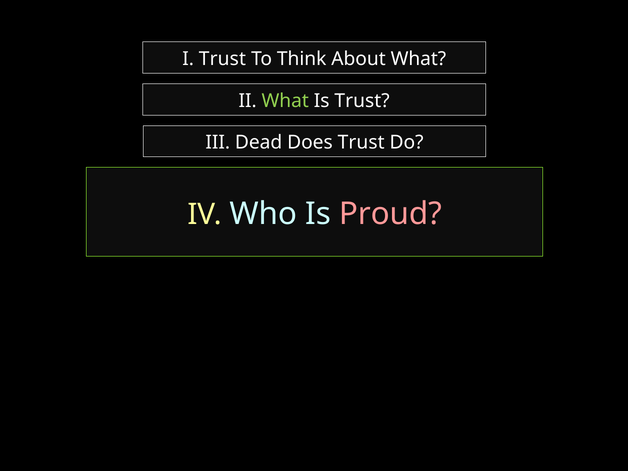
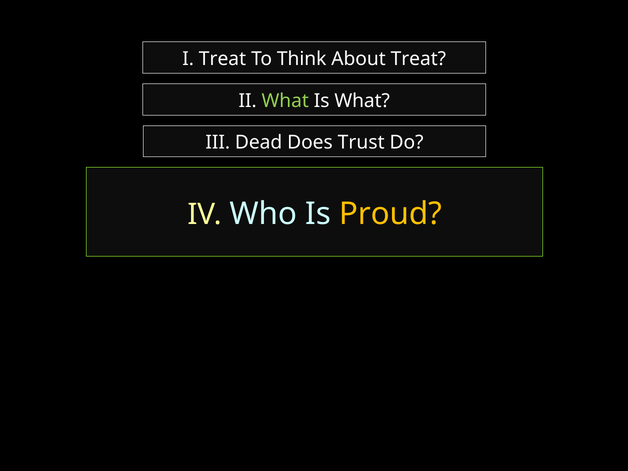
I Trust: Trust -> Treat
About What: What -> Treat
Is Trust: Trust -> What
Proud colour: pink -> yellow
